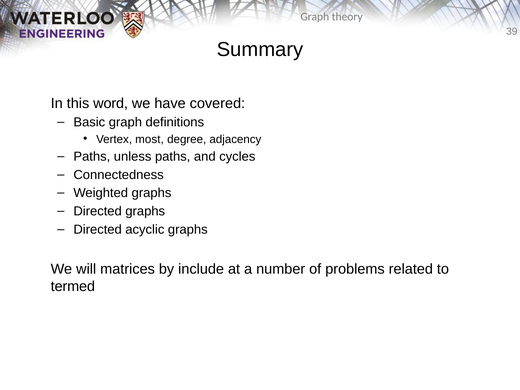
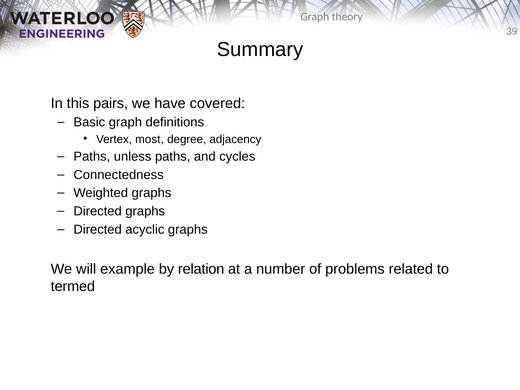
word: word -> pairs
matrices: matrices -> example
include: include -> relation
